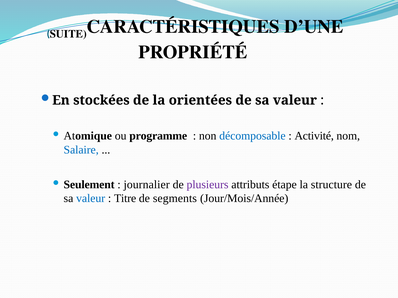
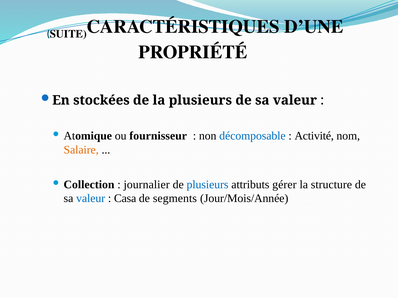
la orientées: orientées -> plusieurs
programme: programme -> fournisseur
Salaire colour: blue -> orange
Seulement: Seulement -> Collection
plusieurs at (208, 185) colour: purple -> blue
étape: étape -> gérer
Titre: Titre -> Casa
